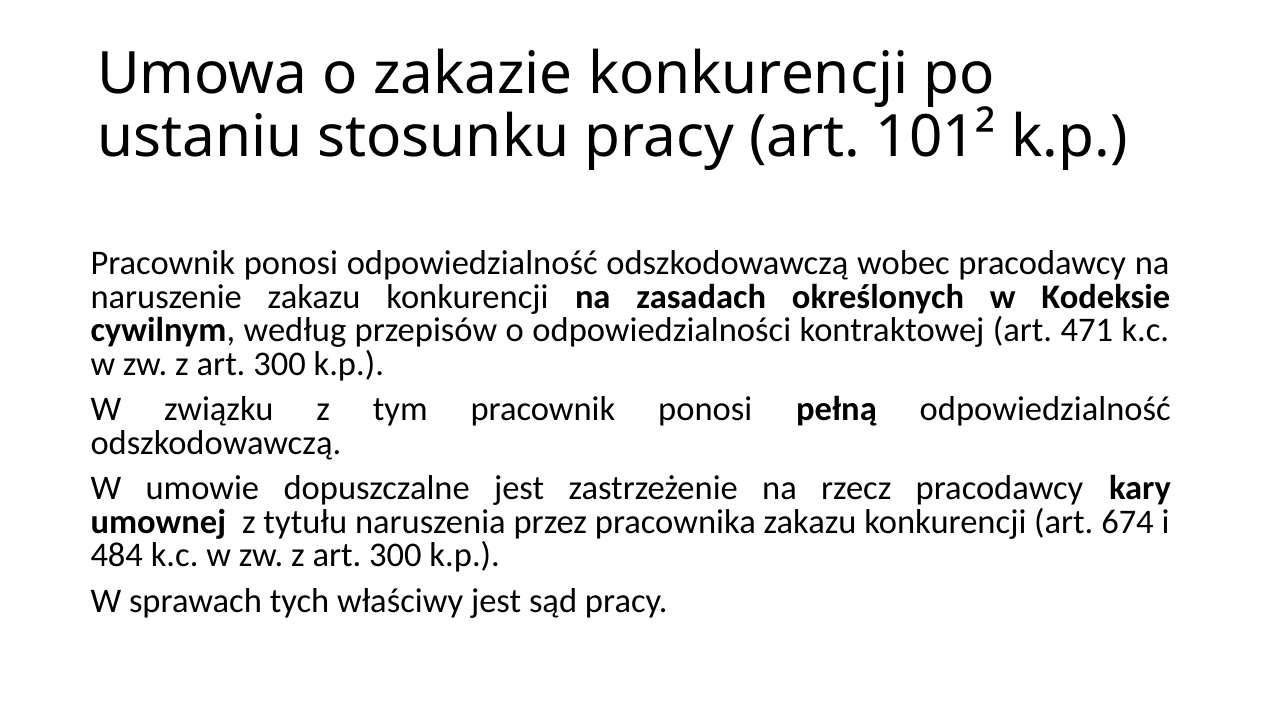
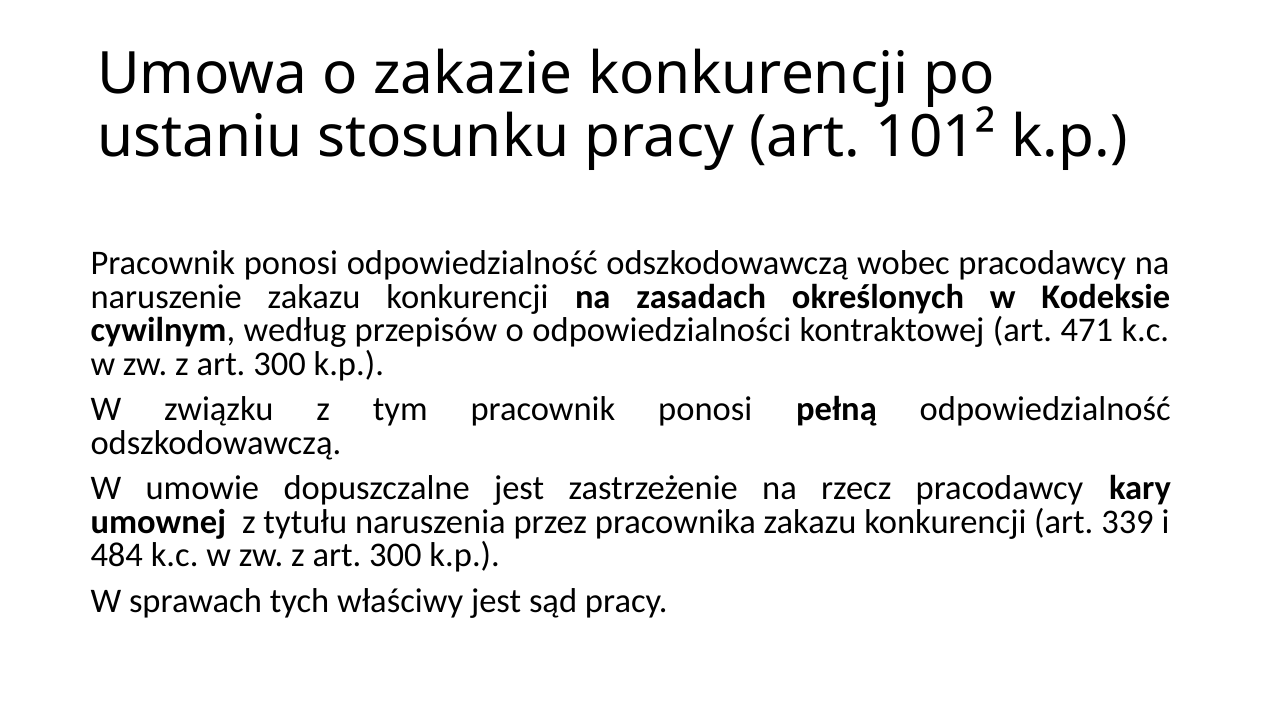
674: 674 -> 339
